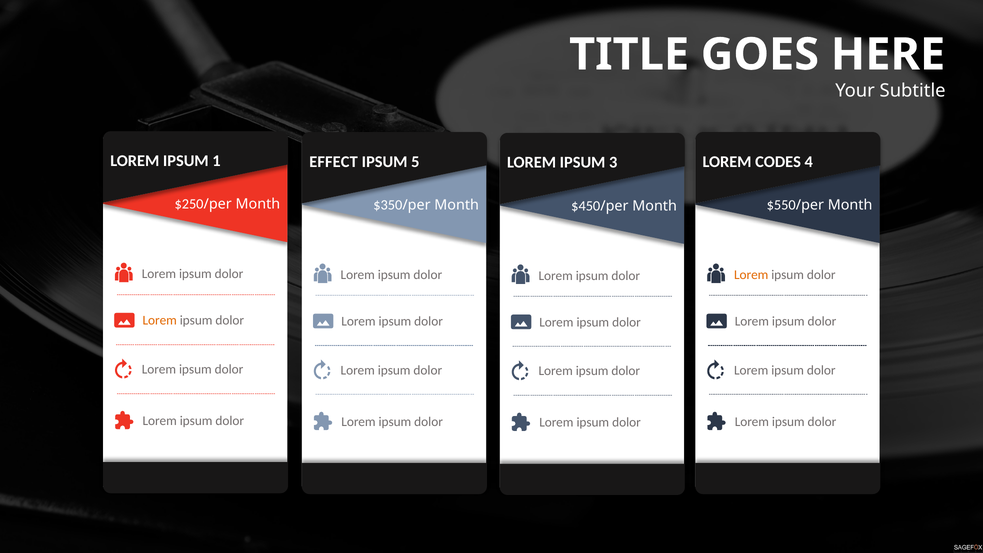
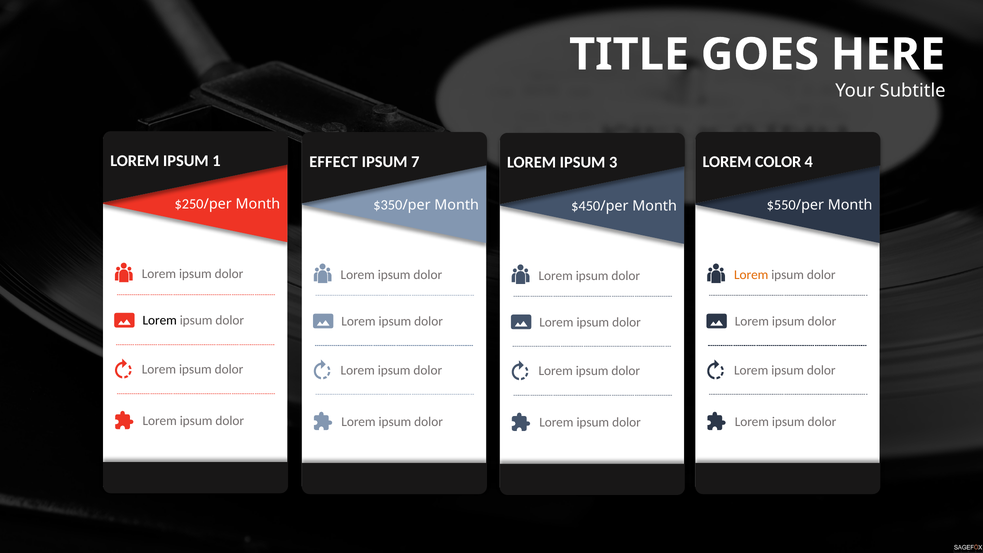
5: 5 -> 7
CODES: CODES -> COLOR
Lorem at (160, 320) colour: orange -> black
